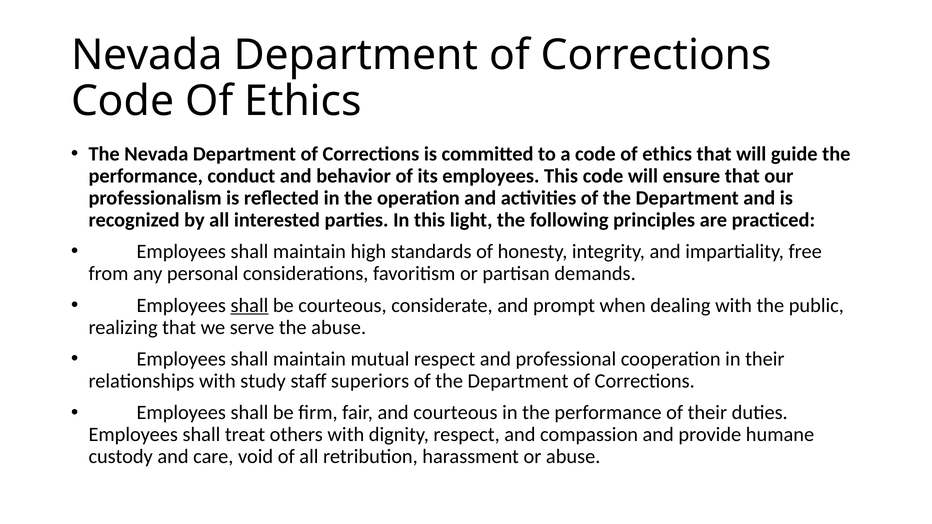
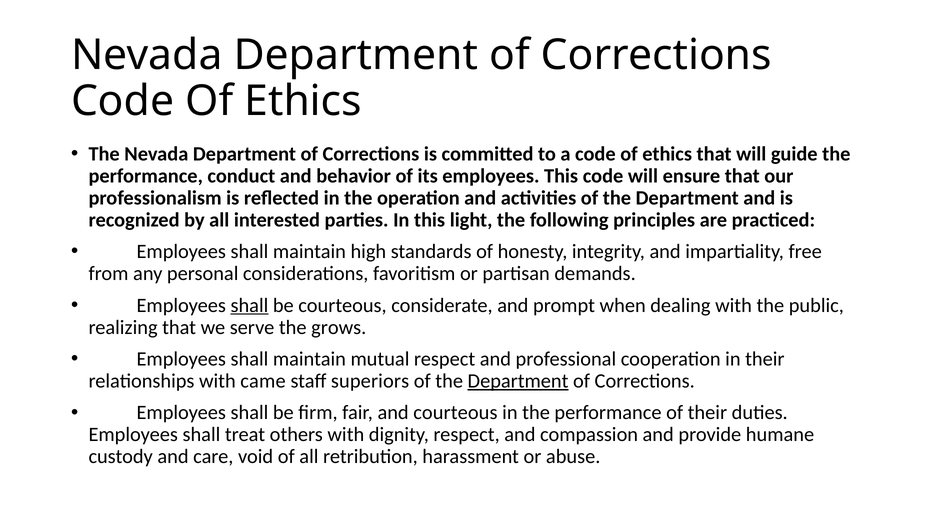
the abuse: abuse -> grows
study: study -> came
Department at (518, 381) underline: none -> present
